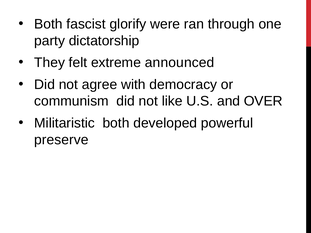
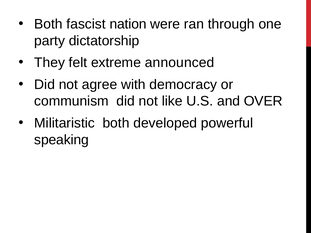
glorify: glorify -> nation
preserve: preserve -> speaking
